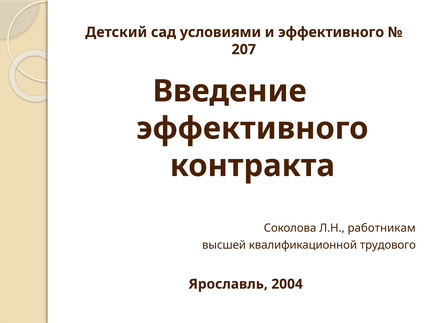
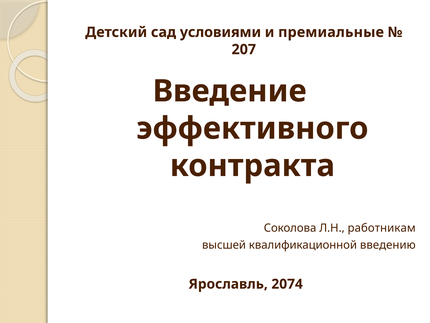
и эффективного: эффективного -> премиальные
трудового: трудового -> введению
2004: 2004 -> 2074
